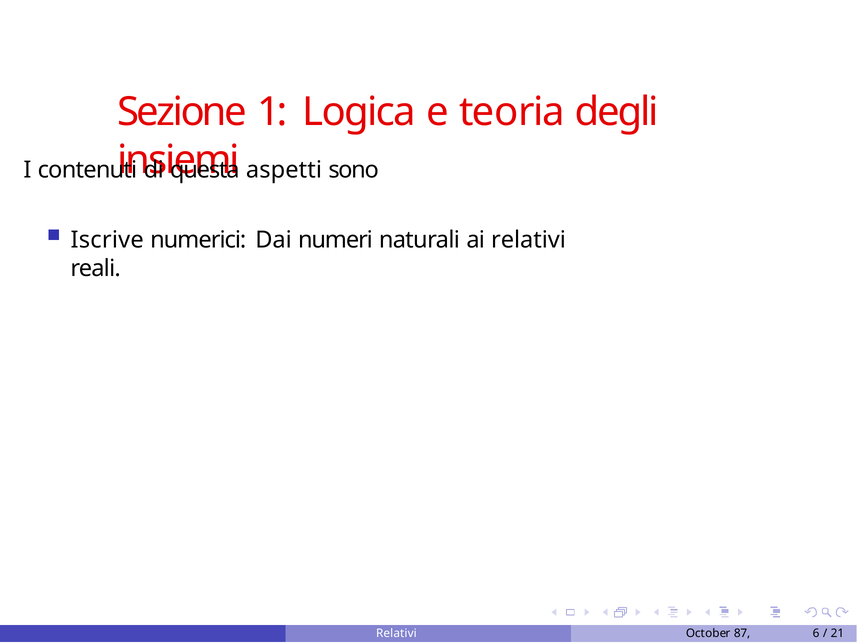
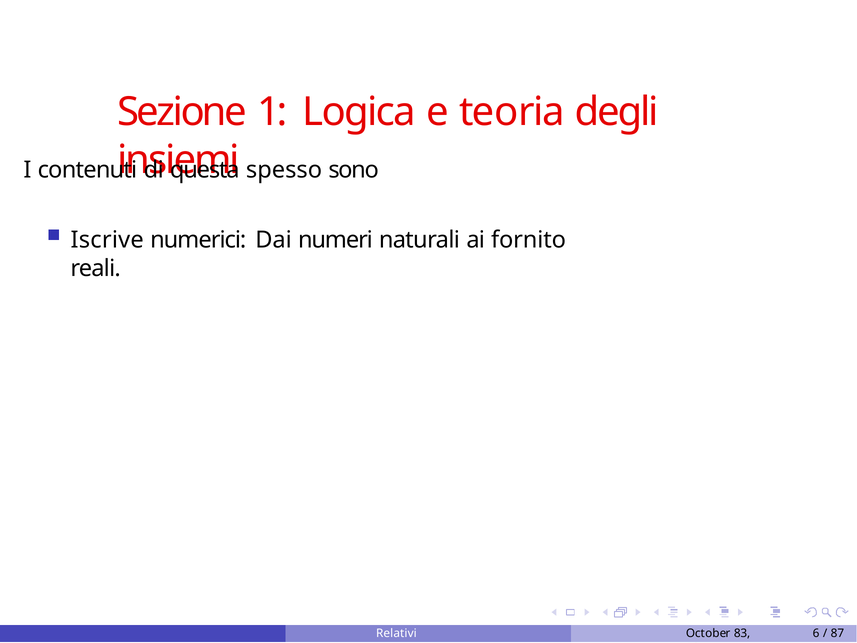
aspetti: aspetti -> spesso
ai relativi: relativi -> fornito
87: 87 -> 83
21: 21 -> 87
